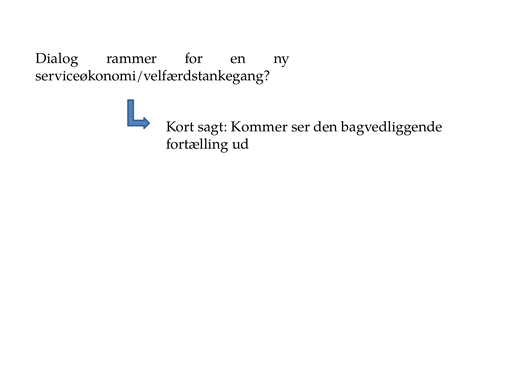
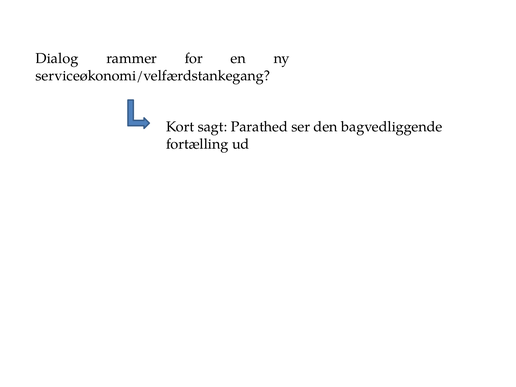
Kommer: Kommer -> Parathed
